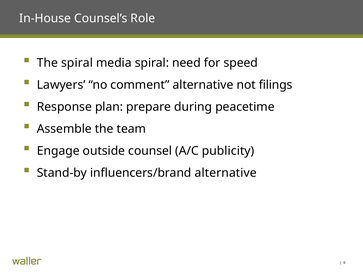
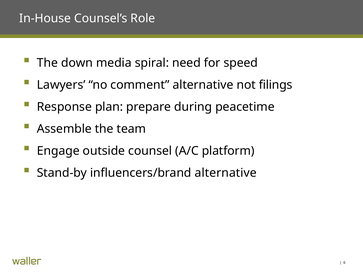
The spiral: spiral -> down
publicity: publicity -> platform
